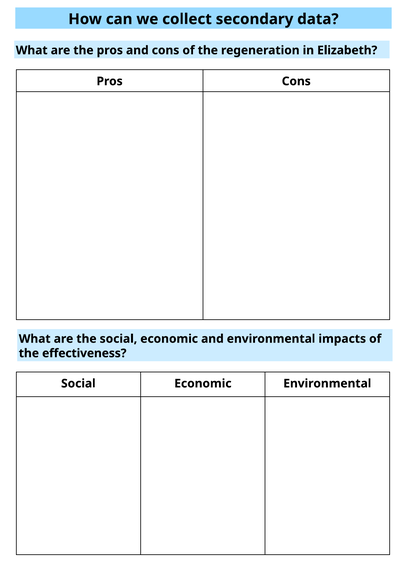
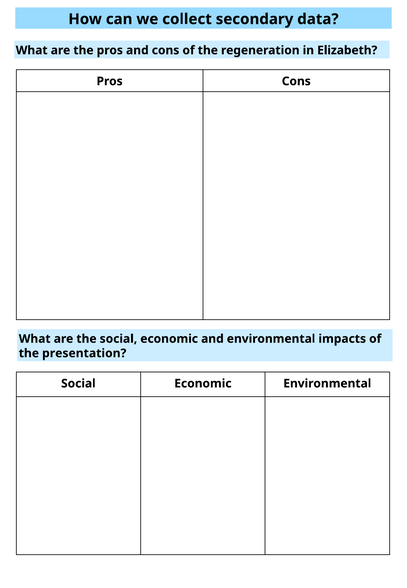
effectiveness: effectiveness -> presentation
